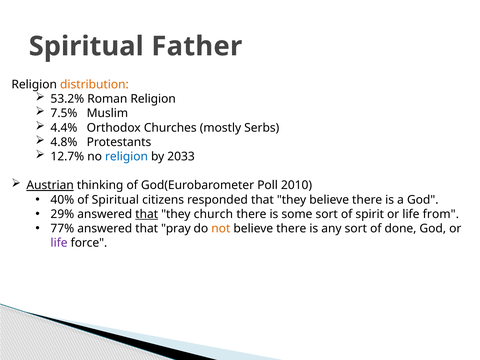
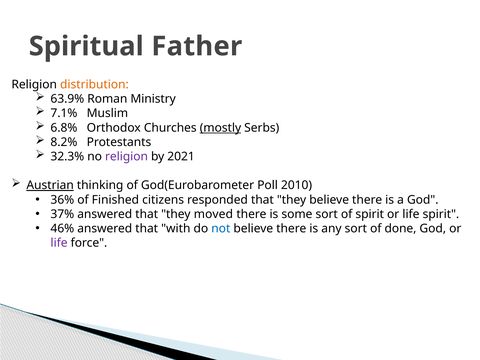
53.2%: 53.2% -> 63.9%
Roman Religion: Religion -> Ministry
7.5%: 7.5% -> 7.1%
4.4%: 4.4% -> 6.8%
mostly underline: none -> present
4.8%: 4.8% -> 8.2%
12.7%: 12.7% -> 32.3%
religion at (126, 157) colour: blue -> purple
2033: 2033 -> 2021
40%: 40% -> 36%
of Spiritual: Spiritual -> Finished
29%: 29% -> 37%
that at (147, 214) underline: present -> none
church: church -> moved
life from: from -> spirit
77%: 77% -> 46%
pray: pray -> with
not colour: orange -> blue
